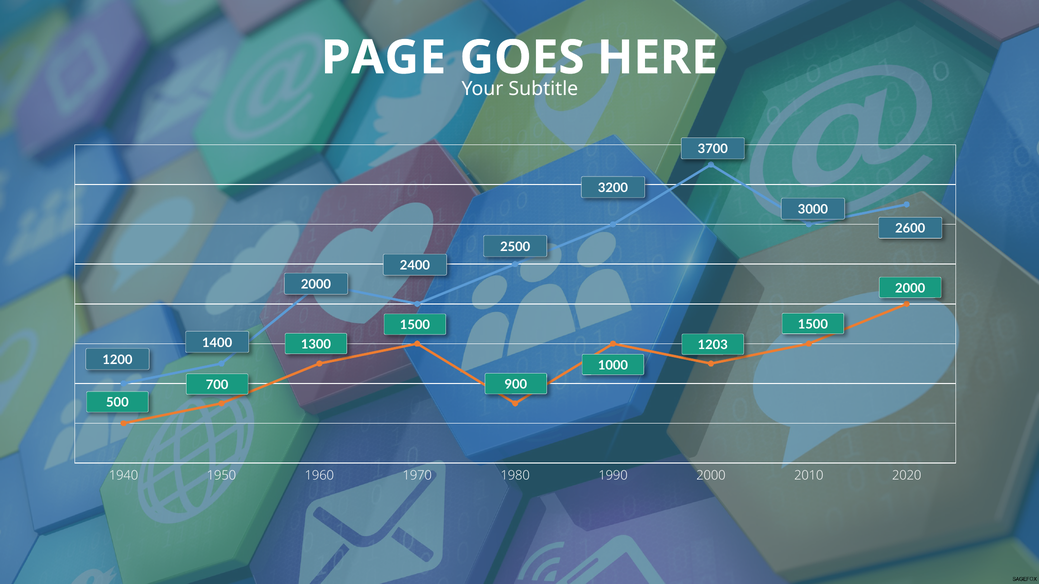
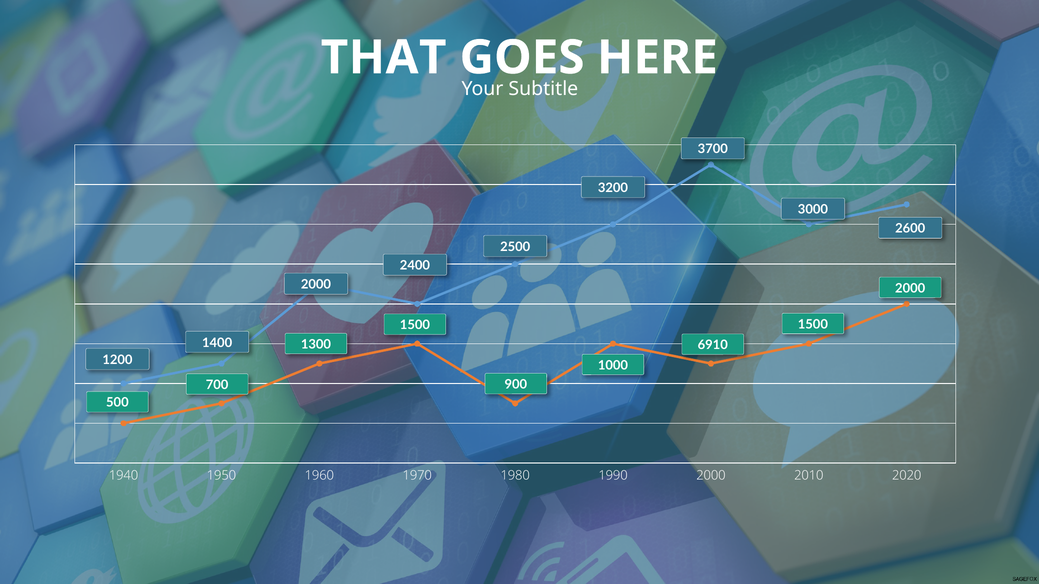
PAGE: PAGE -> THAT
1203: 1203 -> 6910
